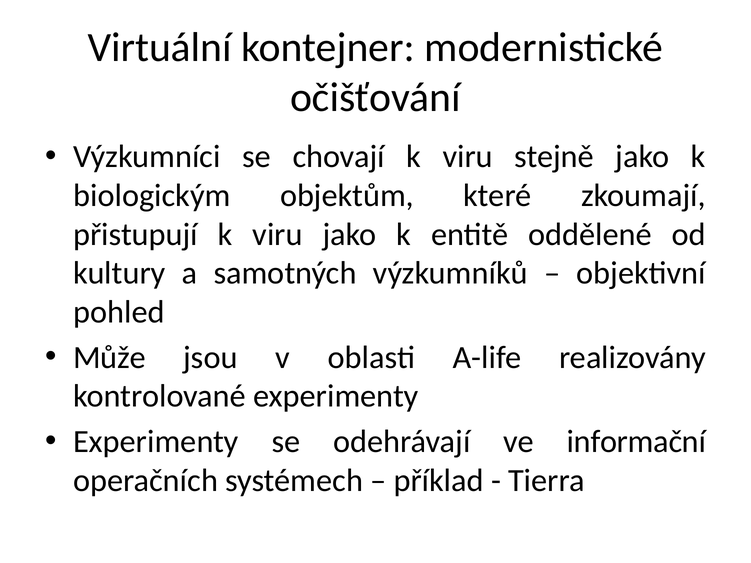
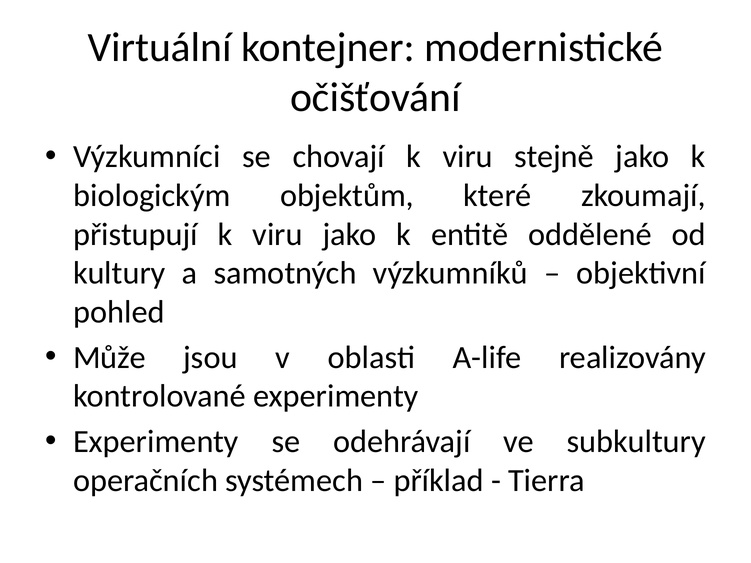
informační: informační -> subkultury
